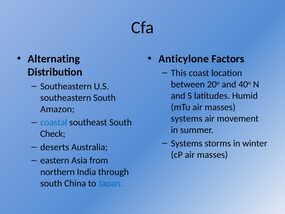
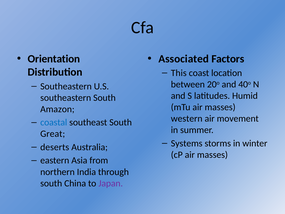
Alternating: Alternating -> Orientation
Anticylone: Anticylone -> Associated
systems at (187, 118): systems -> western
Check: Check -> Great
Japan colour: blue -> purple
